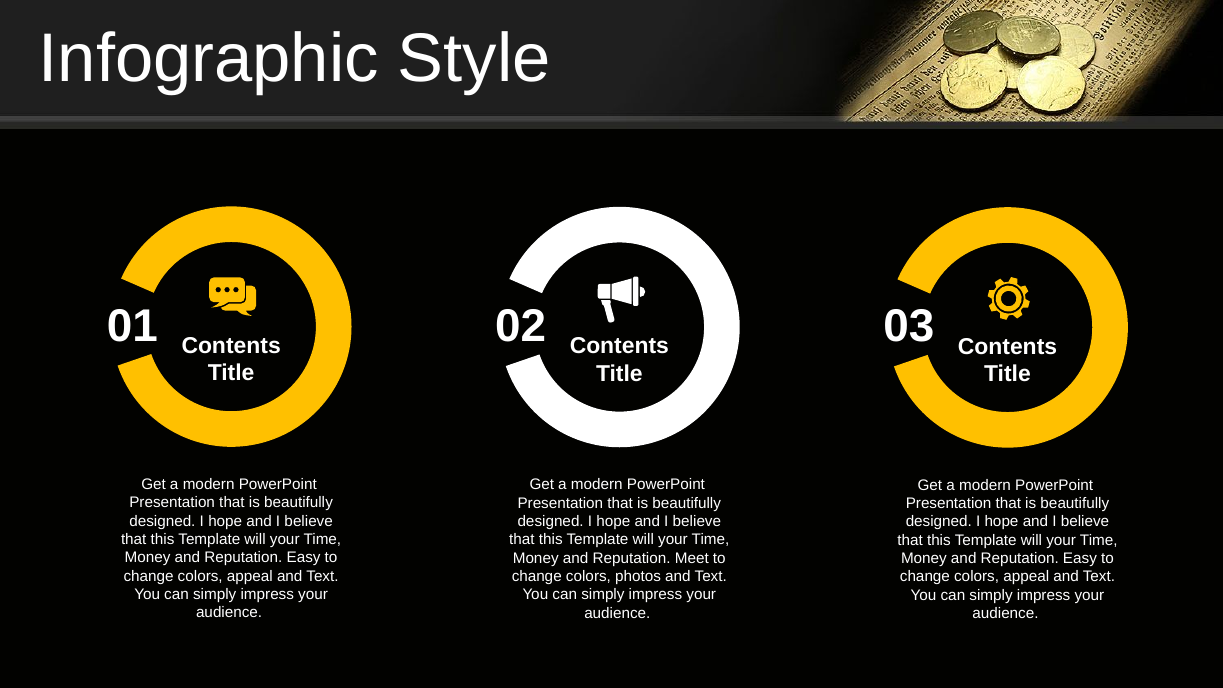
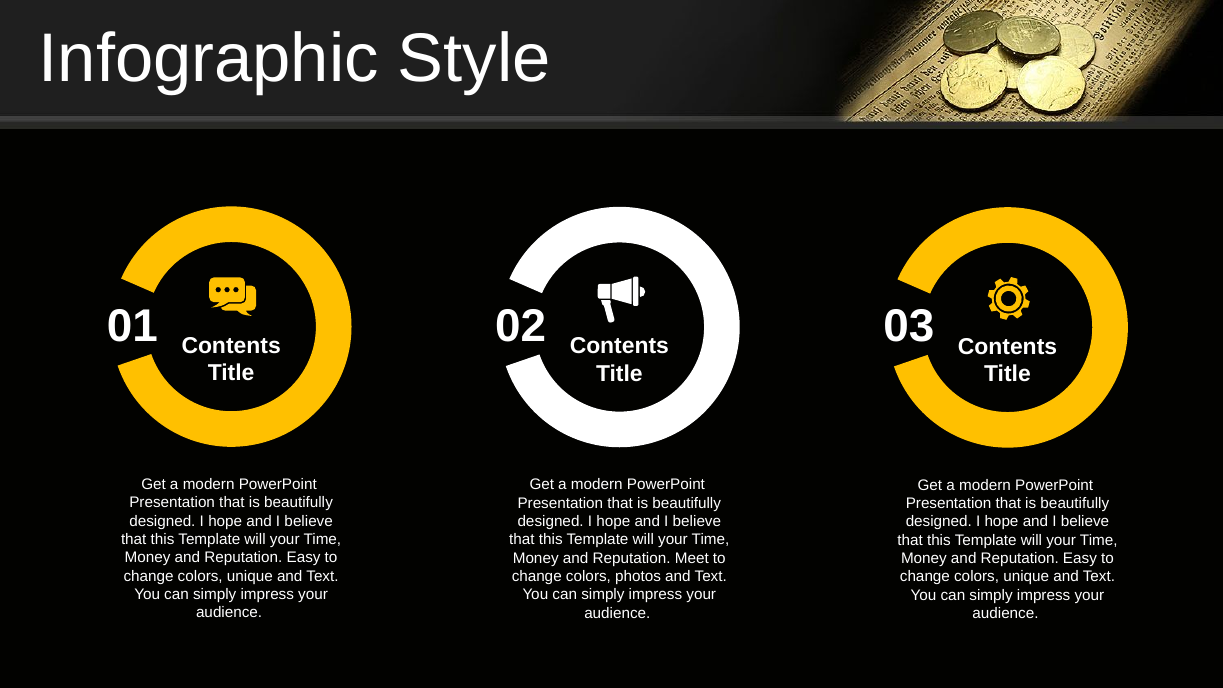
appeal at (250, 576): appeal -> unique
appeal at (1026, 577): appeal -> unique
